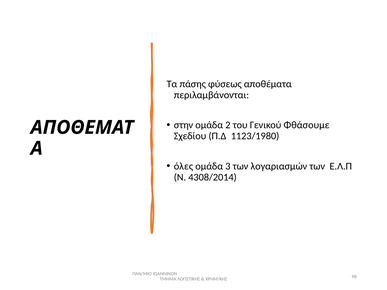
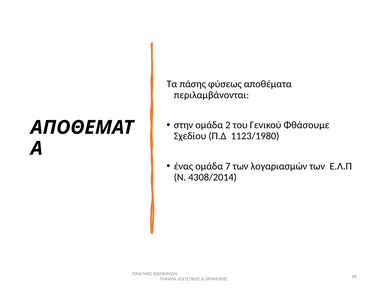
όλες: όλες -> ένας
3: 3 -> 7
